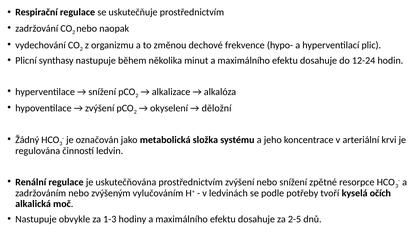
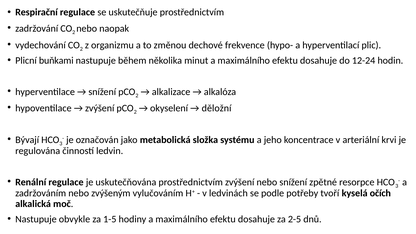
synthasy: synthasy -> buňkami
Žádný: Žádný -> Bývají
1-3: 1-3 -> 1-5
